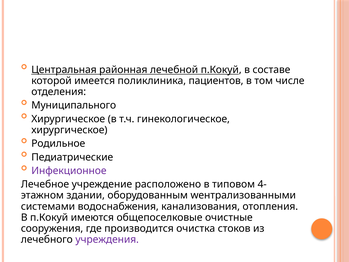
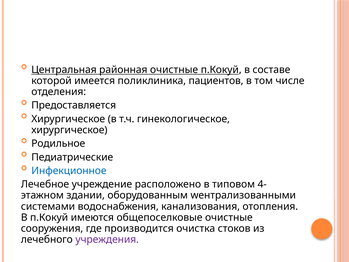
районная лечебной: лечебной -> очистные
Муниципального: Муниципального -> Предоставляется
Инфекционное colour: purple -> blue
